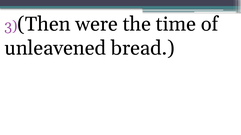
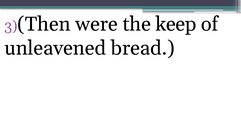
time: time -> keep
